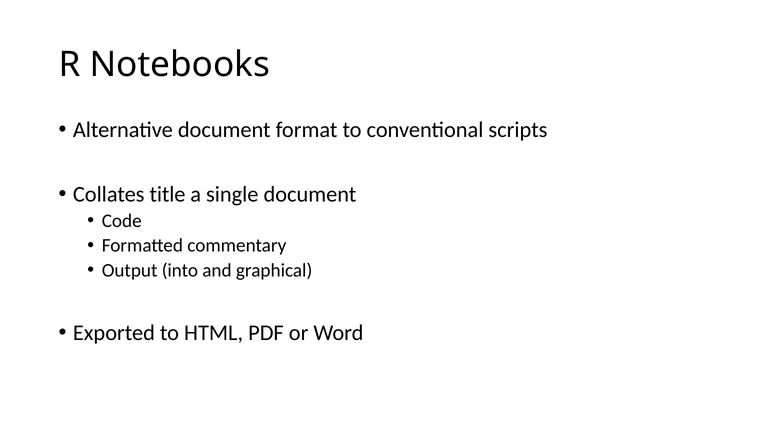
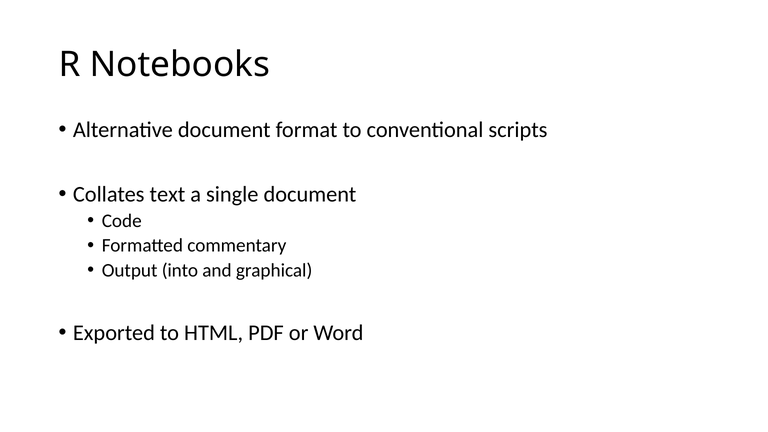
title: title -> text
